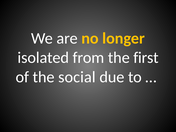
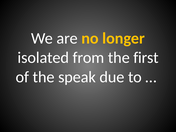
social: social -> speak
